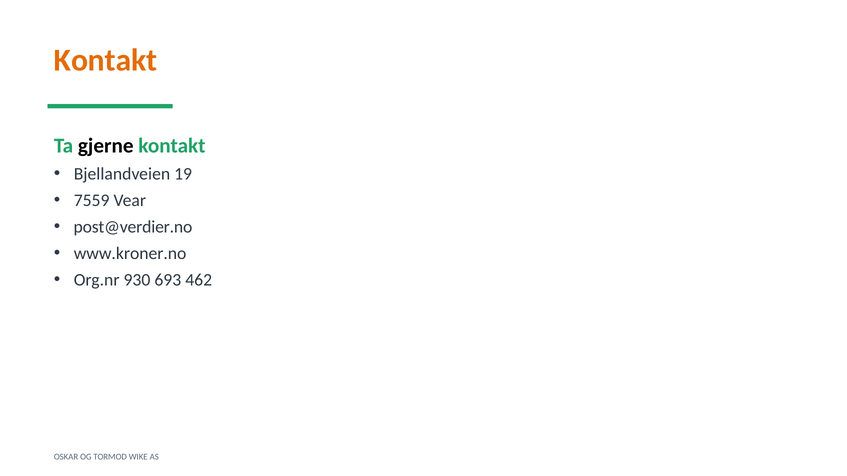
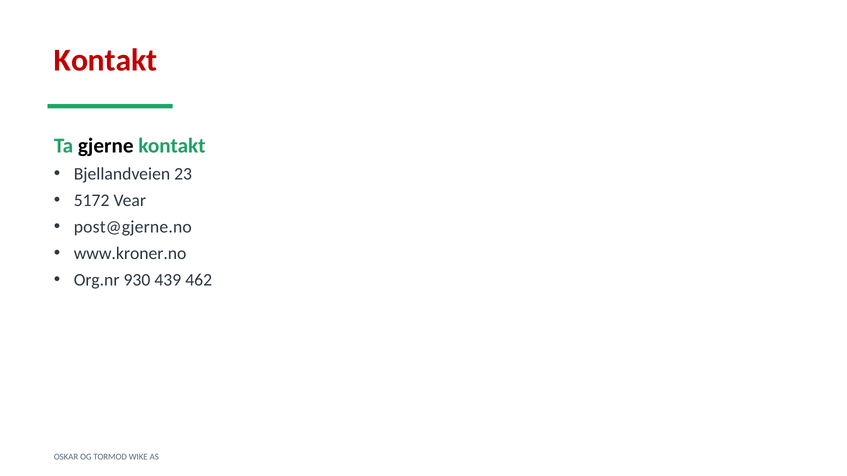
Kontakt at (106, 60) colour: orange -> red
19: 19 -> 23
7559: 7559 -> 5172
post@verdier.no: post@verdier.no -> post@gjerne.no
693: 693 -> 439
